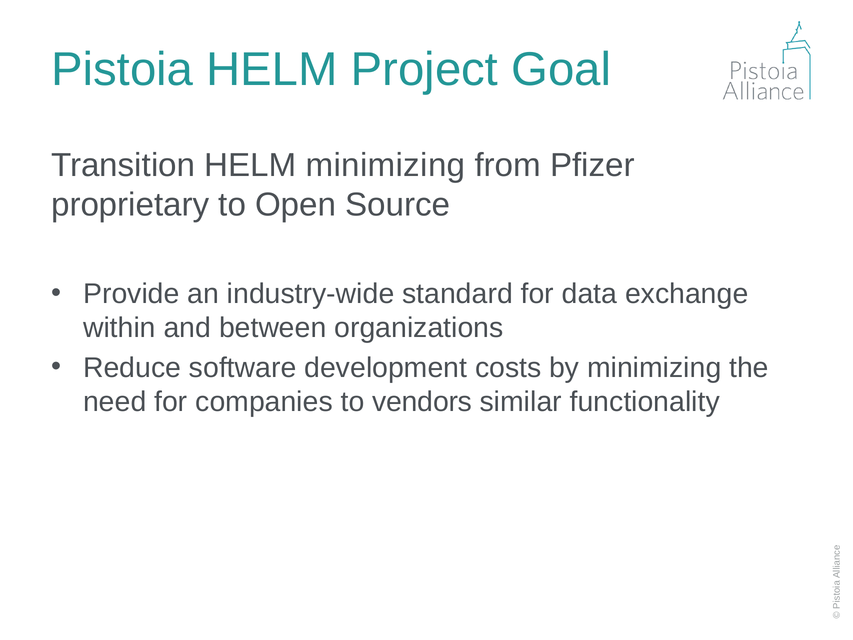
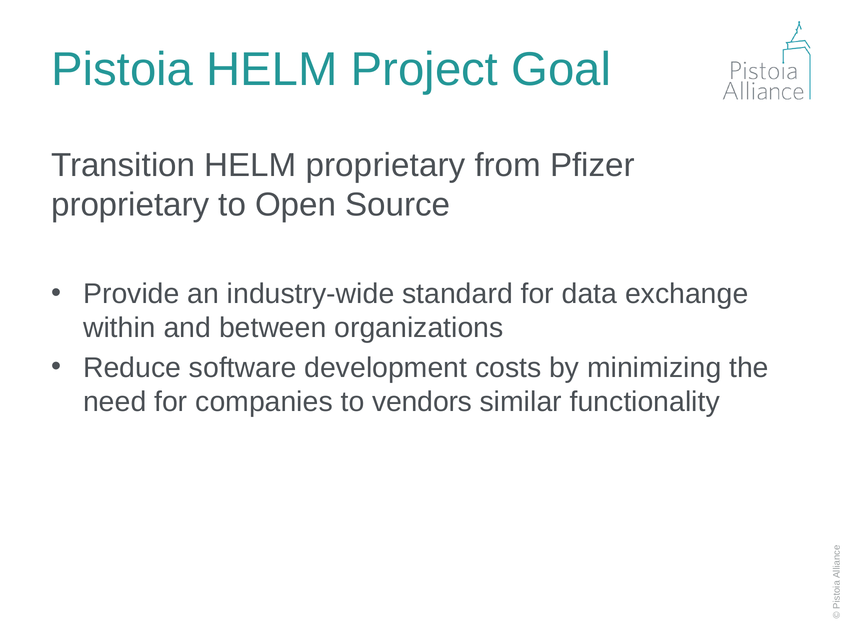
HELM minimizing: minimizing -> proprietary
